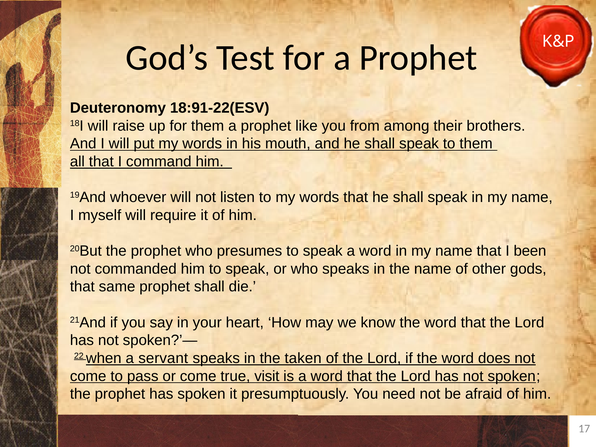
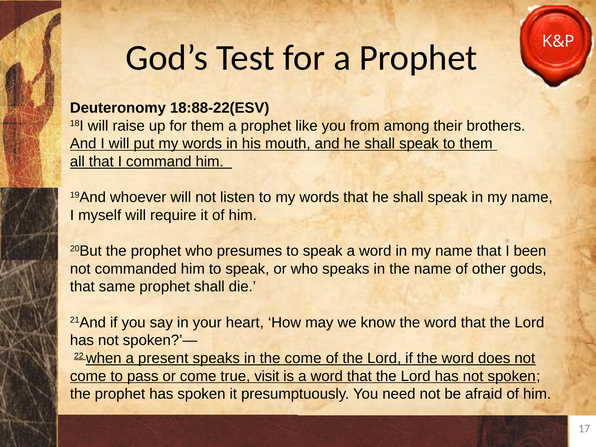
18:91-22(ESV: 18:91-22(ESV -> 18:88-22(ESV
servant: servant -> present
the taken: taken -> come
